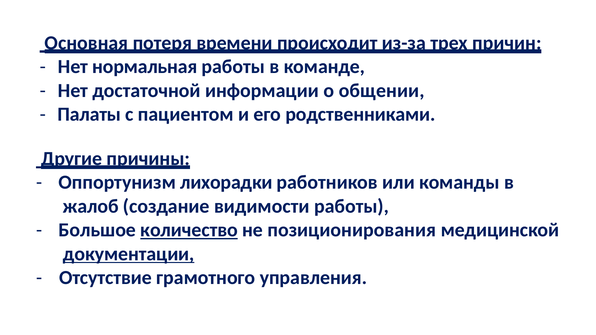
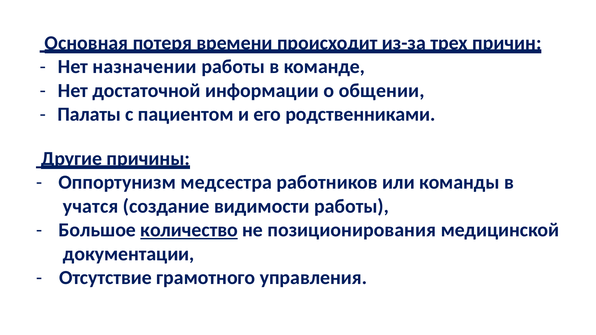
нормальная: нормальная -> назначении
лихорадки: лихорадки -> медсестра
жалоб: жалоб -> учатся
документации underline: present -> none
